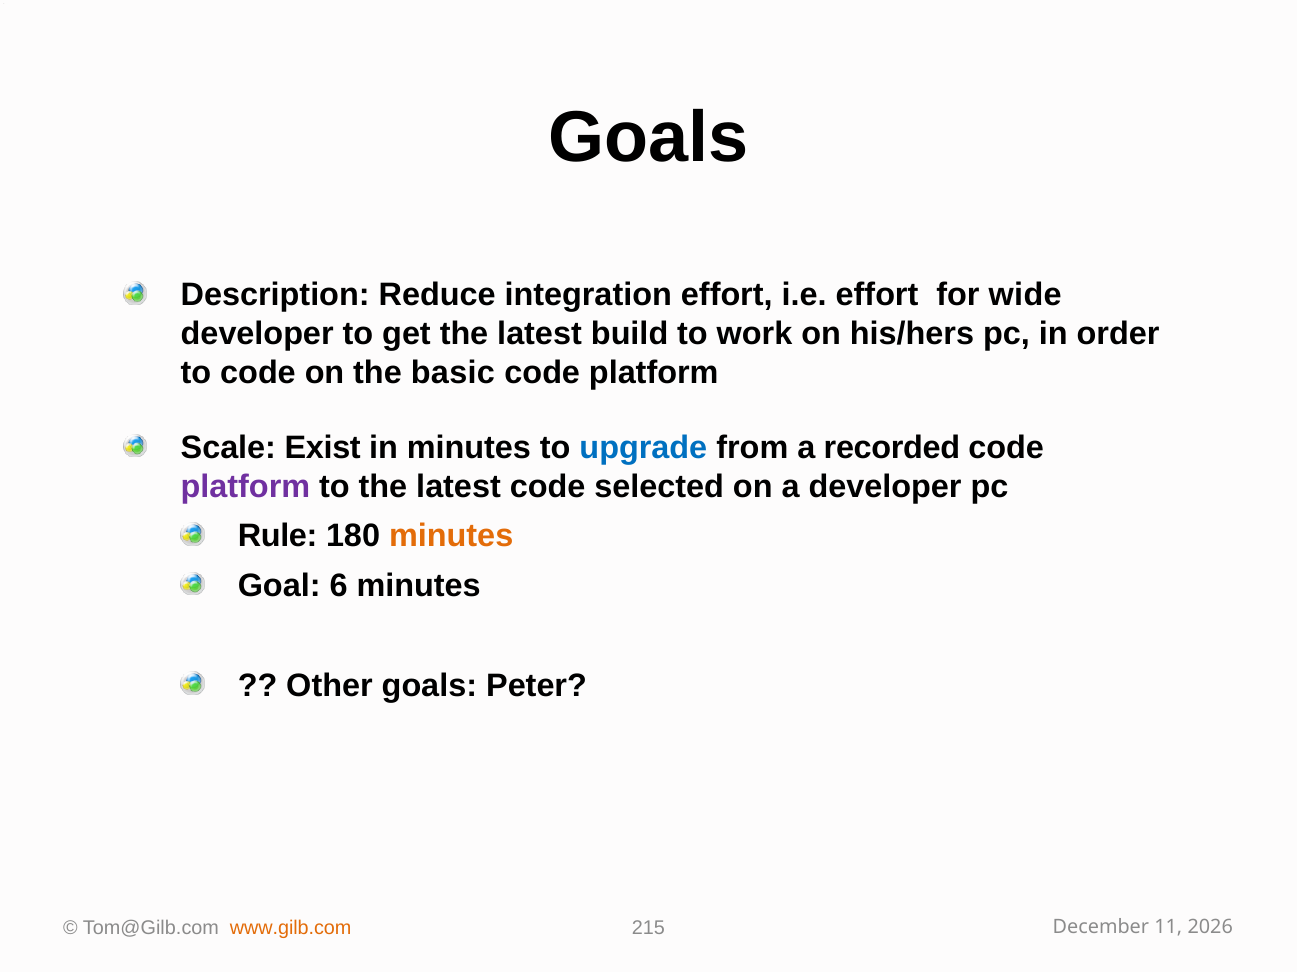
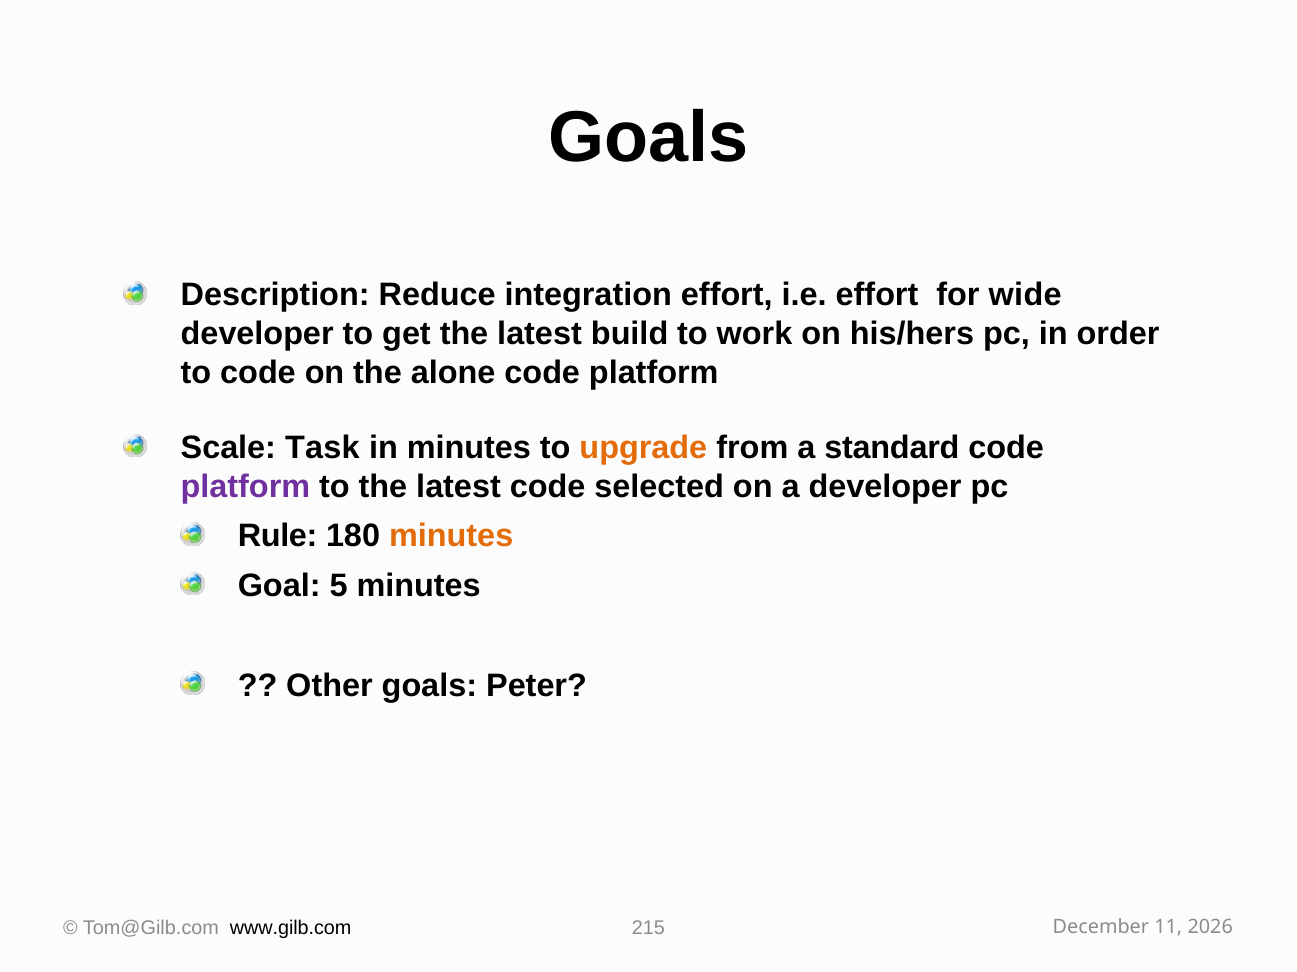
basic: basic -> alone
Exist: Exist -> Task
upgrade colour: blue -> orange
recorded: recorded -> standard
6: 6 -> 5
www.gilb.com colour: orange -> black
